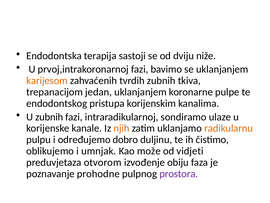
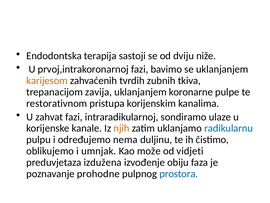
jedan: jedan -> zavija
endodontskog: endodontskog -> restorativnom
U zubnih: zubnih -> zahvat
radikularnu colour: orange -> blue
dobro: dobro -> nema
otvorom: otvorom -> izdužena
prostora colour: purple -> blue
